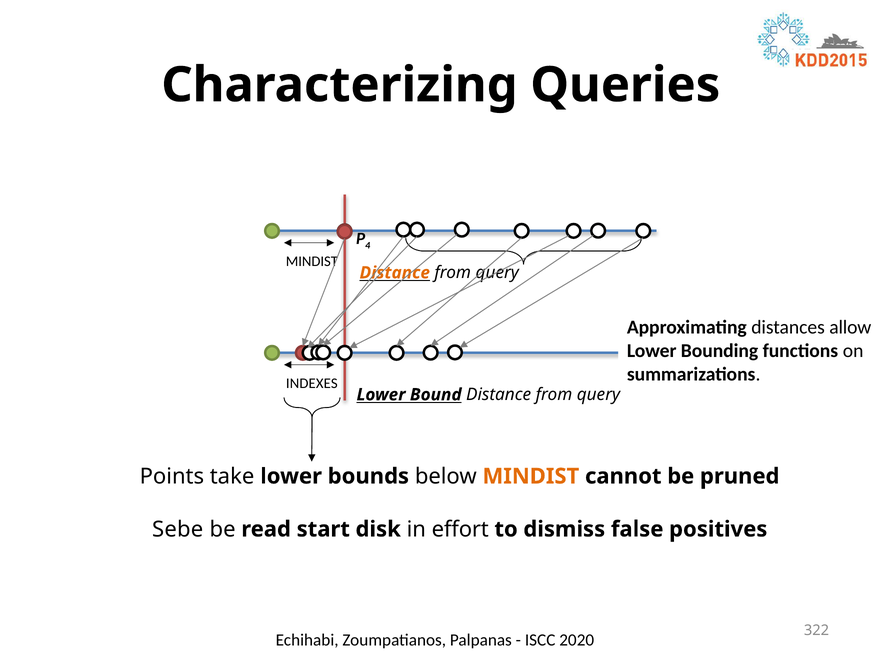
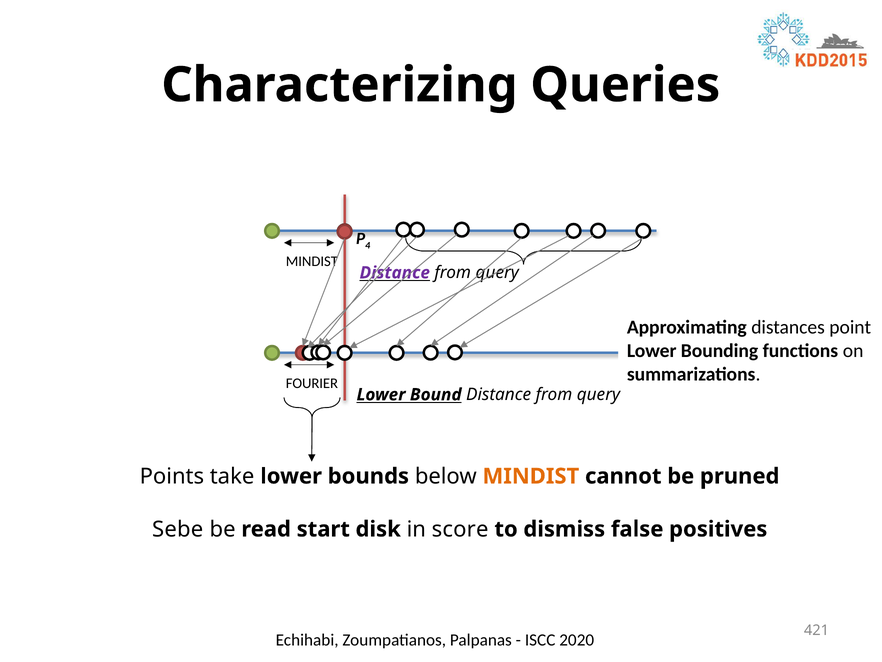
Distance at (395, 273) colour: orange -> purple
allow: allow -> point
INDEXES: INDEXES -> FOURIER
effort: effort -> score
322: 322 -> 421
